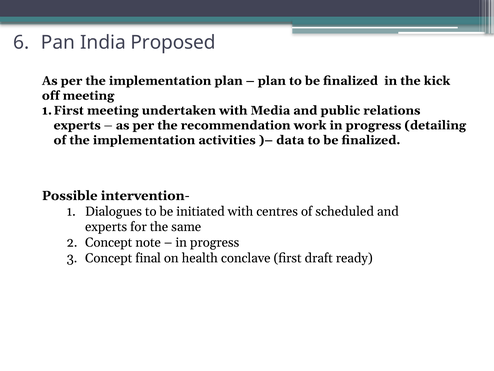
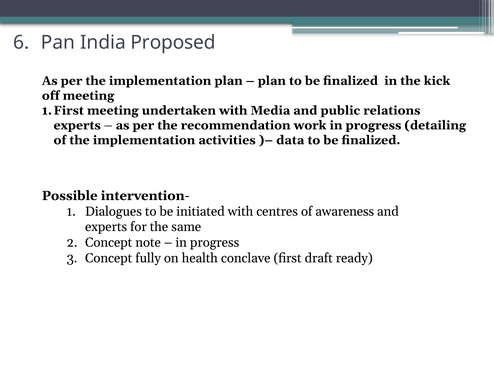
scheduled: scheduled -> awareness
final: final -> fully
